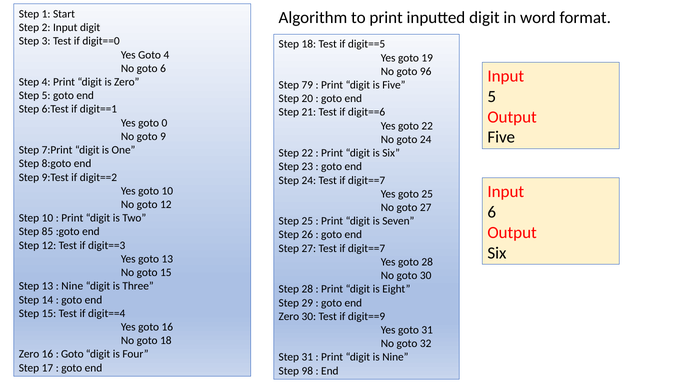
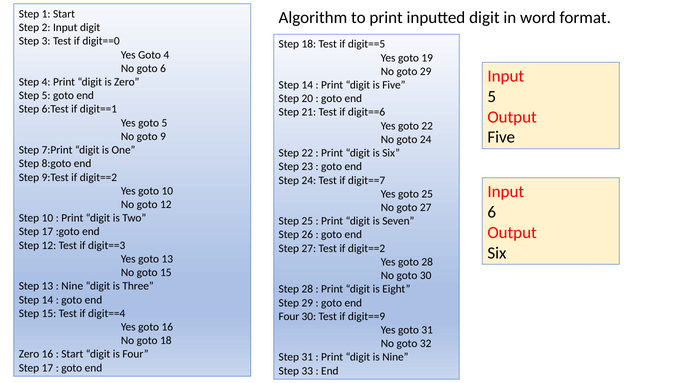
goto 96: 96 -> 29
79 at (307, 85): 79 -> 14
goto 0: 0 -> 5
85 at (47, 232): 85 -> 17
27 Test if digit==7: digit==7 -> digit==2
Zero at (289, 316): Zero -> Four
Goto at (72, 354): Goto -> Start
98: 98 -> 33
